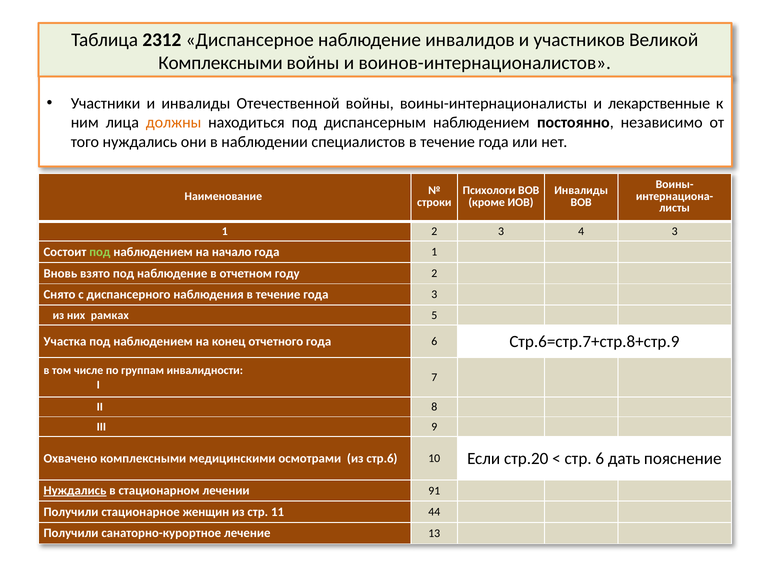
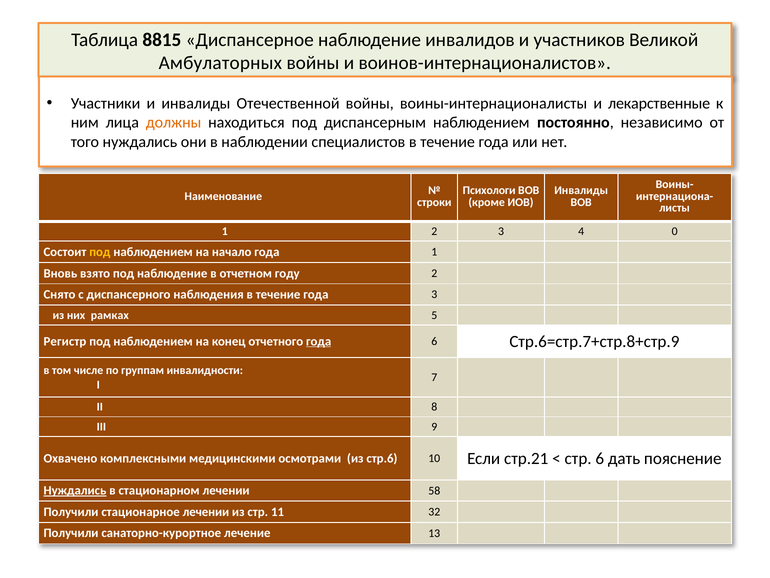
2312: 2312 -> 8815
Комплексными at (221, 63): Комплексными -> Амбулаторных
4 3: 3 -> 0
под at (100, 252) colour: light green -> yellow
Участка: Участка -> Регистр
года at (319, 341) underline: none -> present
стр.20: стр.20 -> стр.21
91: 91 -> 58
стационарное женщин: женщин -> лечении
44: 44 -> 32
